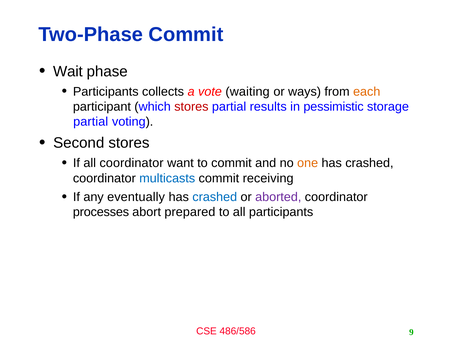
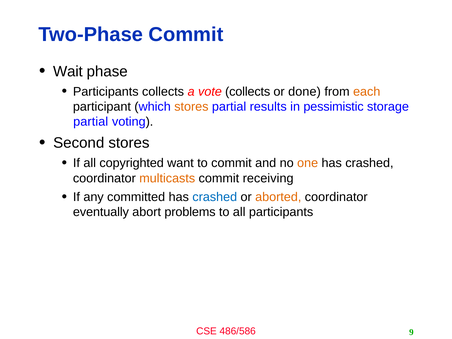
vote waiting: waiting -> collects
ways: ways -> done
stores at (191, 107) colour: red -> orange
all coordinator: coordinator -> copyrighted
multicasts colour: blue -> orange
eventually: eventually -> committed
aborted colour: purple -> orange
processes: processes -> eventually
prepared: prepared -> problems
